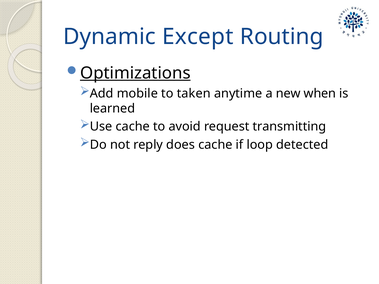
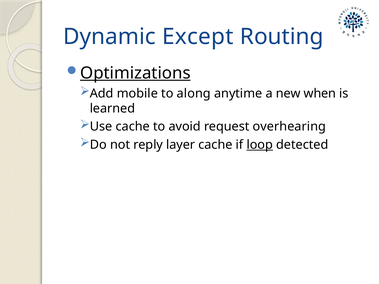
taken: taken -> along
transmitting: transmitting -> overhearing
does: does -> layer
loop underline: none -> present
